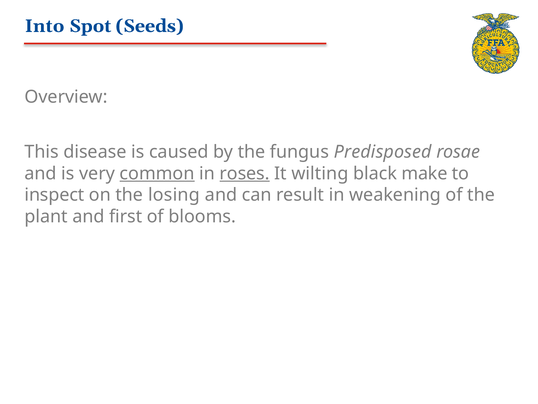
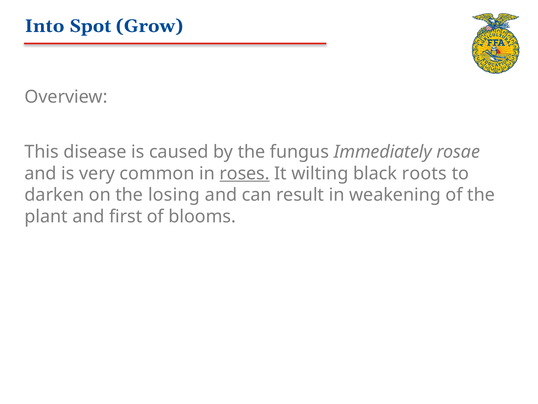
Seeds: Seeds -> Grow
Predisposed: Predisposed -> Immediately
common underline: present -> none
make: make -> roots
inspect: inspect -> darken
